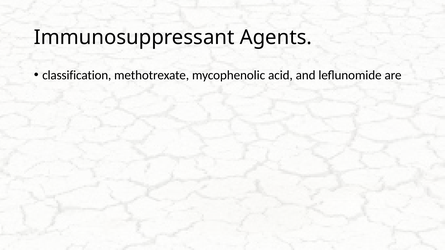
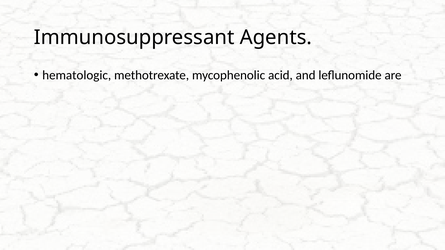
classification: classification -> hematologic
